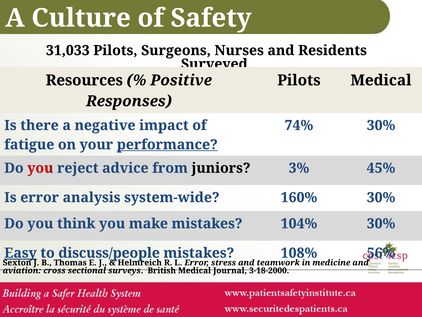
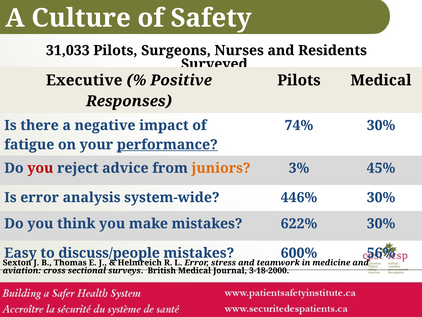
Resources: Resources -> Executive
juniors colour: black -> orange
160%: 160% -> 446%
104%: 104% -> 622%
Easy underline: present -> none
108%: 108% -> 600%
